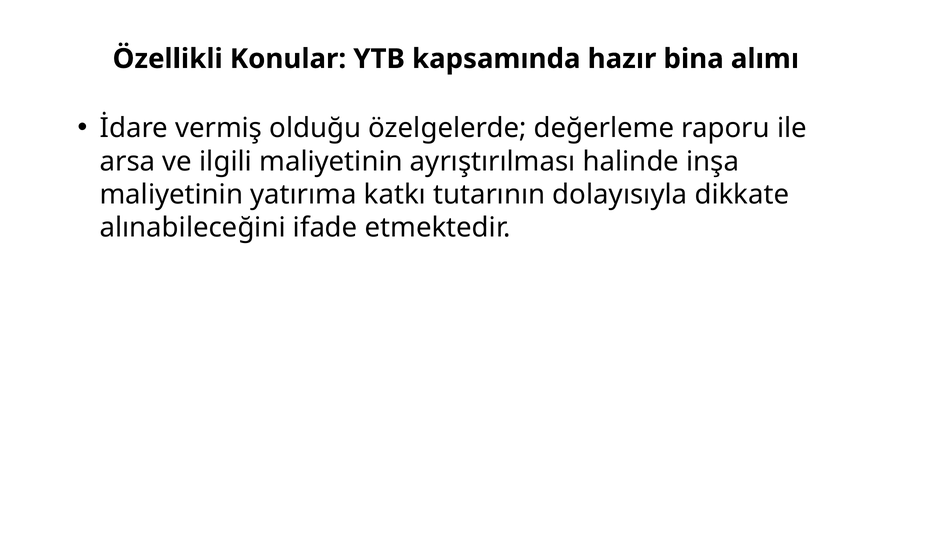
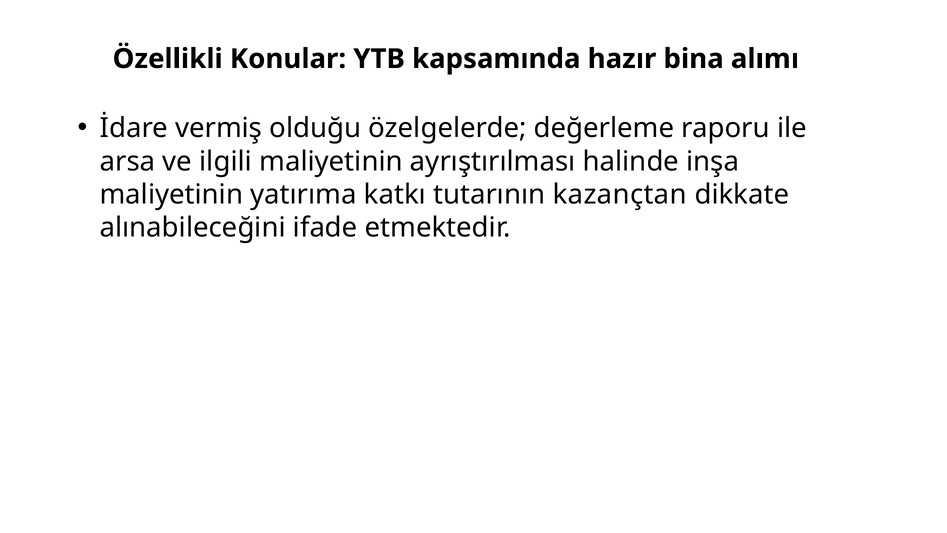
dolayısıyla: dolayısıyla -> kazançtan
